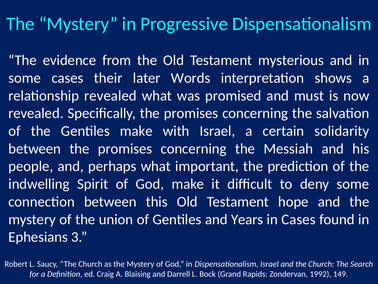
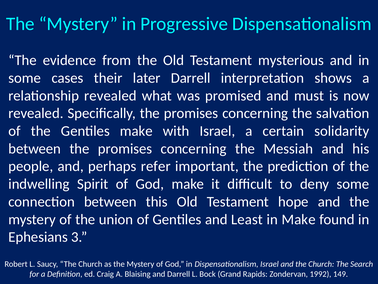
later Words: Words -> Darrell
perhaps what: what -> refer
Years: Years -> Least
in Cases: Cases -> Make
